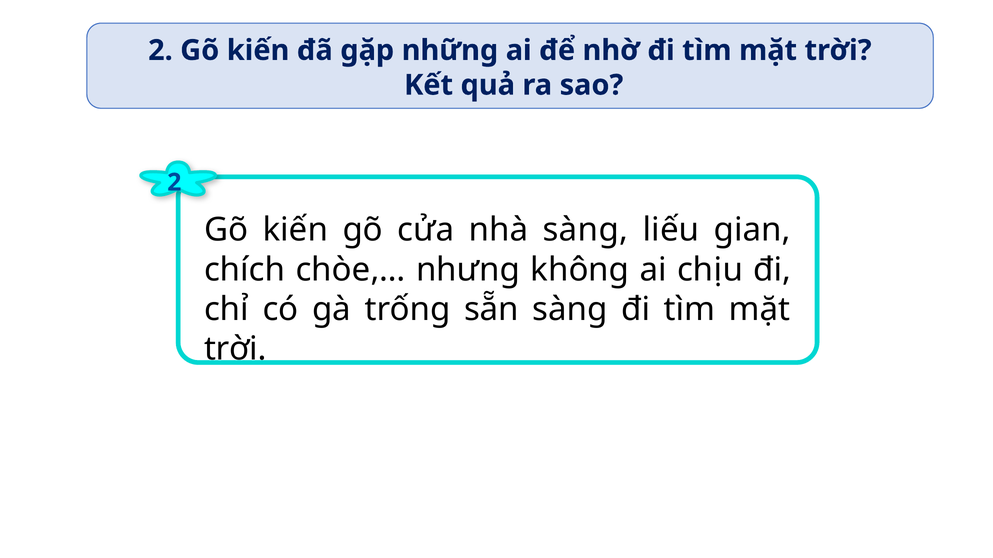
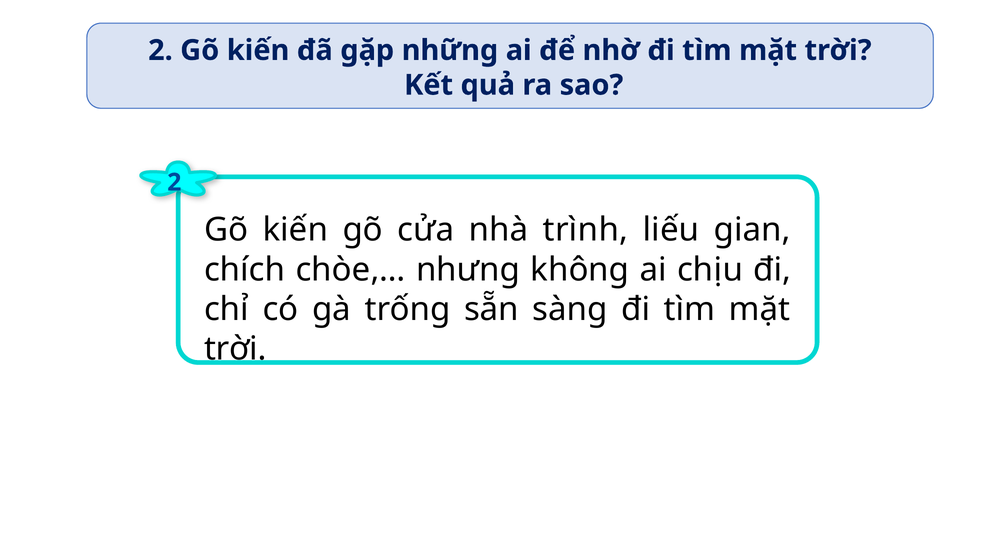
nhà sàng: sàng -> trình
